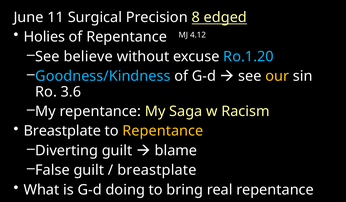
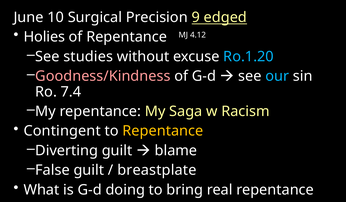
11: 11 -> 10
8: 8 -> 9
believe: believe -> studies
Goodness/Kindness colour: light blue -> pink
our colour: yellow -> light blue
3.6: 3.6 -> 7.4
Breastplate at (62, 131): Breastplate -> Contingent
